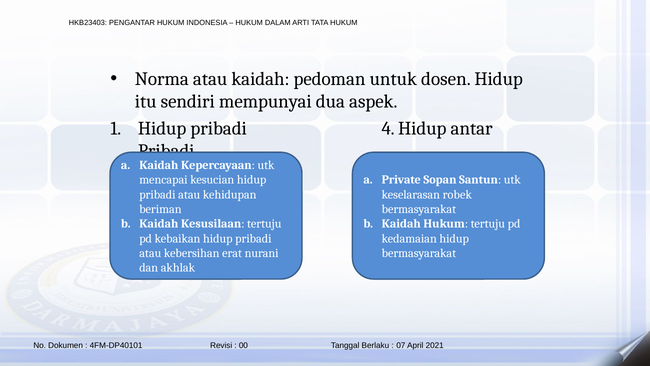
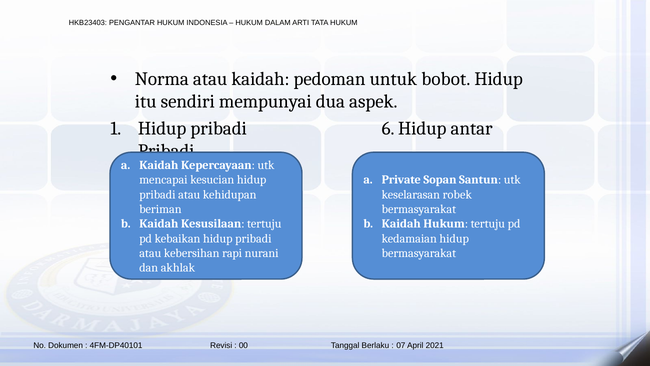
dosen: dosen -> bobot
4: 4 -> 6
erat: erat -> rapi
